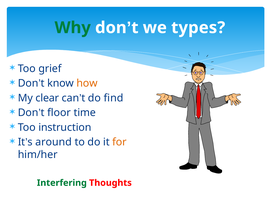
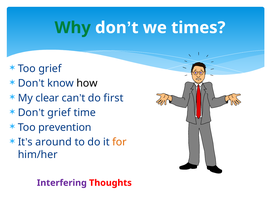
types: types -> times
how colour: orange -> black
find: find -> first
floor at (59, 113): floor -> grief
instruction: instruction -> prevention
Interfering colour: green -> purple
